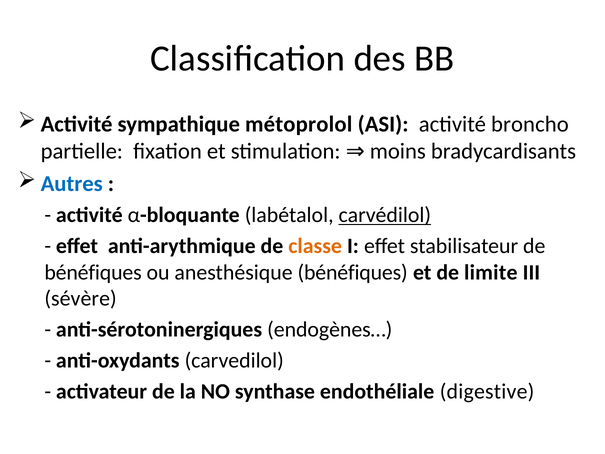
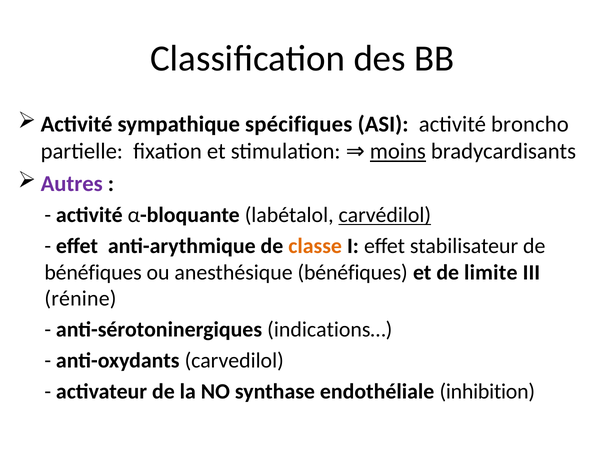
métoprolol: métoprolol -> spécifiques
moins underline: none -> present
Autres colour: blue -> purple
sévère: sévère -> rénine
endogènes…: endogènes… -> indications…
digestive: digestive -> inhibition
